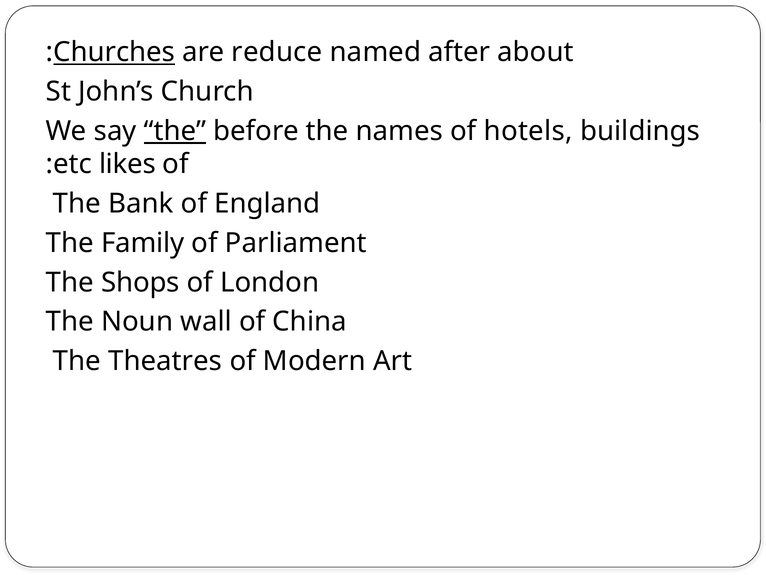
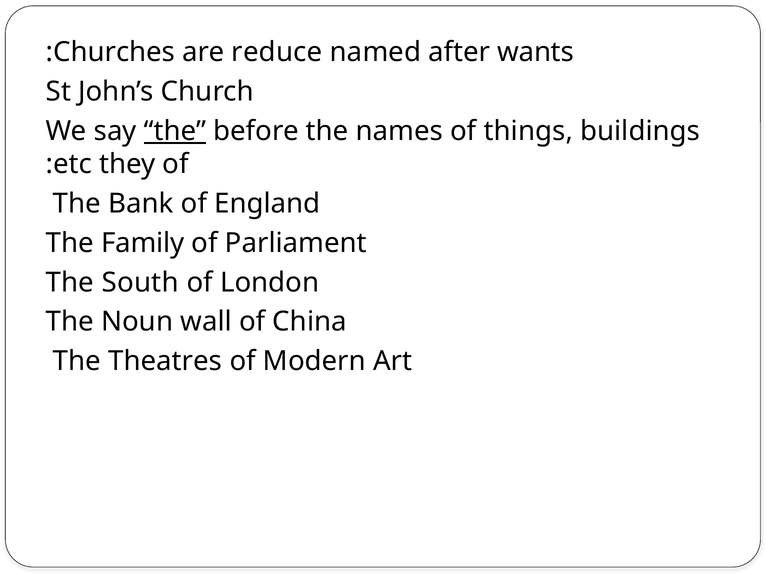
Churches underline: present -> none
about: about -> wants
hotels: hotels -> things
likes: likes -> they
Shops: Shops -> South
